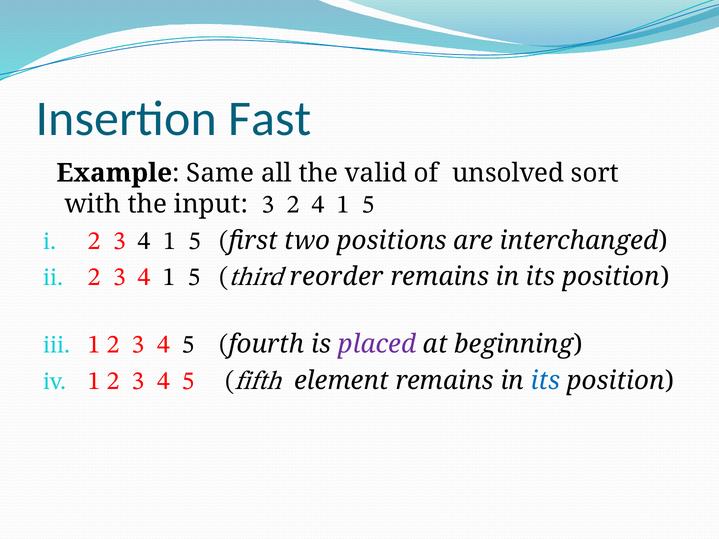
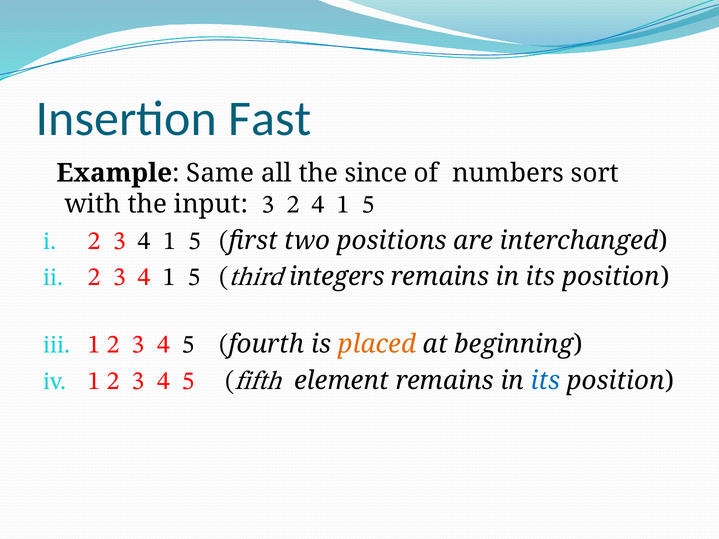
valid: valid -> since
unsolved: unsolved -> numbers
reorder: reorder -> integers
placed colour: purple -> orange
